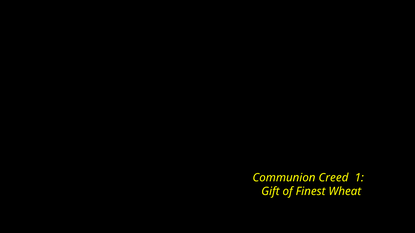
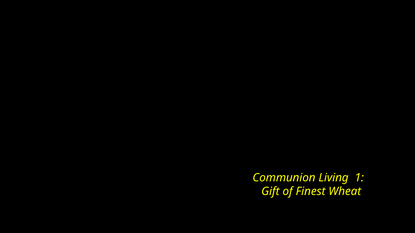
Creed: Creed -> Living
